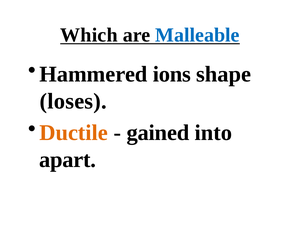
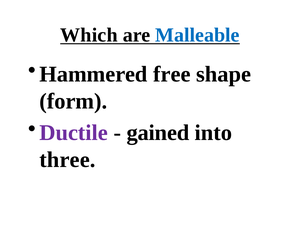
ions: ions -> free
loses: loses -> form
Ductile colour: orange -> purple
apart: apart -> three
